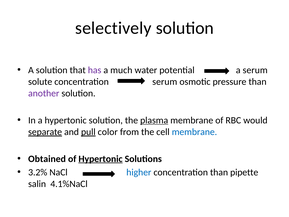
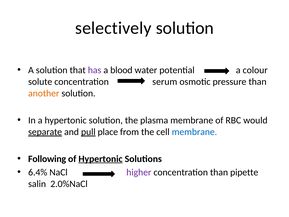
much: much -> blood
a serum: serum -> colour
another colour: purple -> orange
plasma underline: present -> none
color: color -> place
Obtained: Obtained -> Following
3.2%: 3.2% -> 6.4%
higher colour: blue -> purple
4.1%NaCl: 4.1%NaCl -> 2.0%NaCl
